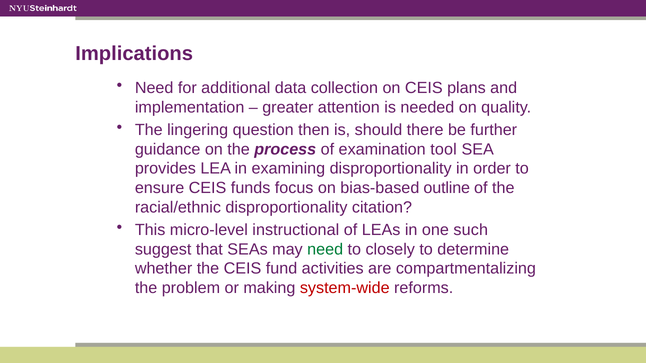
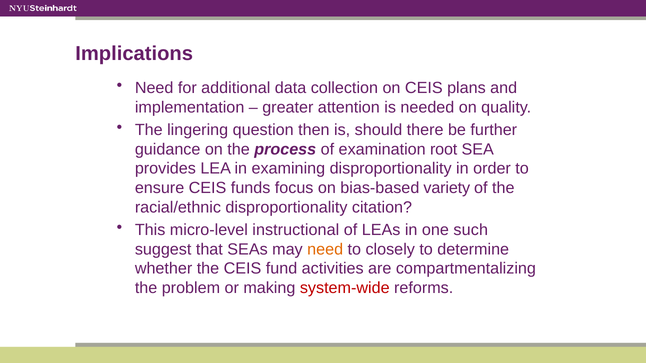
tool: tool -> root
outline: outline -> variety
need at (325, 249) colour: green -> orange
